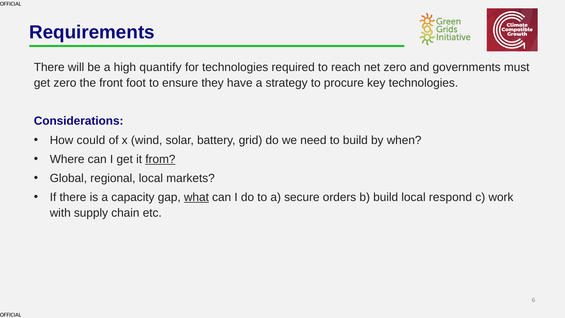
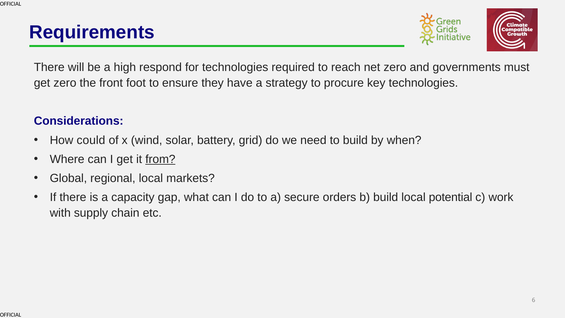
quantify: quantify -> respond
what underline: present -> none
respond: respond -> potential
